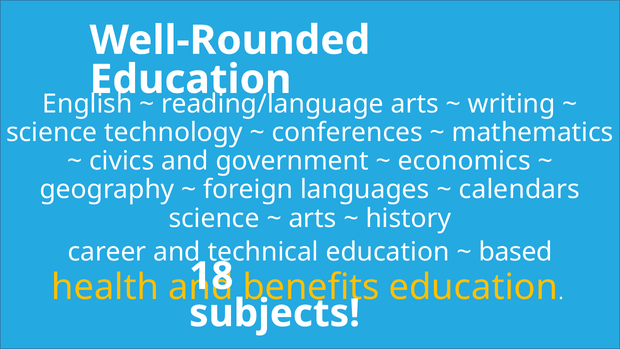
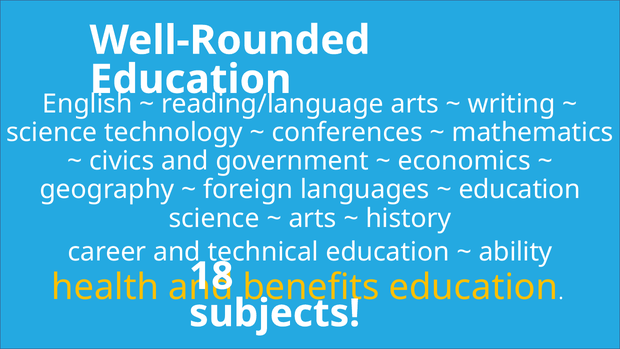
calendars at (519, 190): calendars -> education
based: based -> ability
